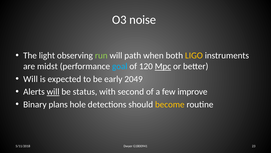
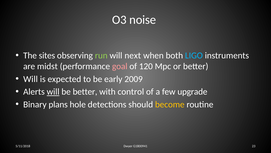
light: light -> sites
path: path -> next
LIGO colour: yellow -> light blue
goal colour: light blue -> pink
Mpc underline: present -> none
2049: 2049 -> 2009
be status: status -> better
second: second -> control
improve: improve -> upgrade
